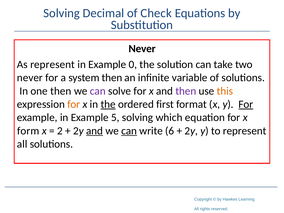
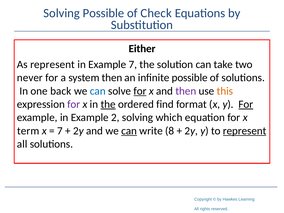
Solving Decimal: Decimal -> Possible
Never at (142, 49): Never -> Either
Example 0: 0 -> 7
infinite variable: variable -> possible
one then: then -> back
can at (98, 91) colour: purple -> blue
for at (140, 91) underline: none -> present
for at (74, 104) colour: orange -> purple
first: first -> find
5: 5 -> 2
form: form -> term
2 at (60, 131): 2 -> 7
and at (95, 131) underline: present -> none
6: 6 -> 8
represent at (245, 131) underline: none -> present
